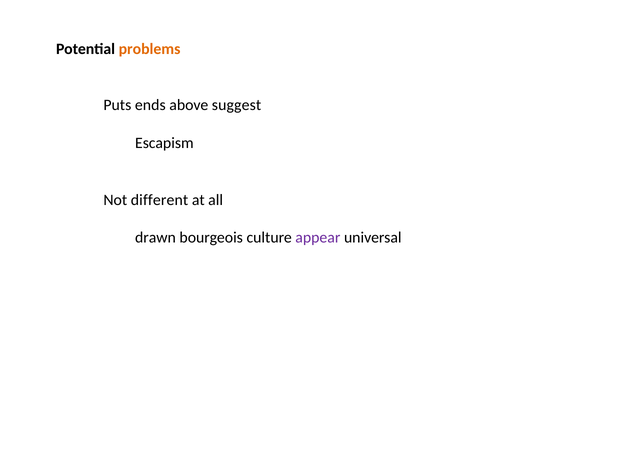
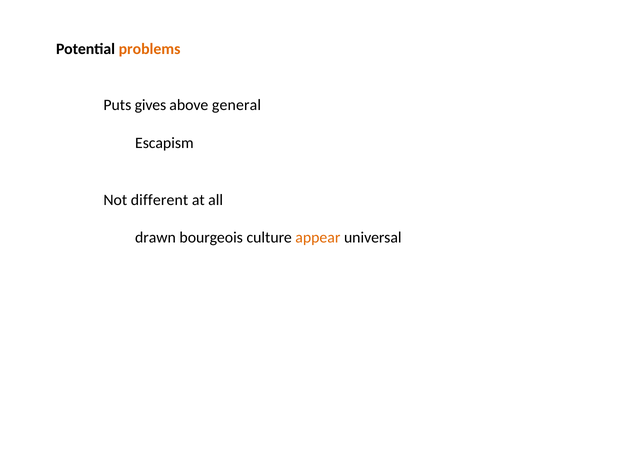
ends: ends -> gives
suggest: suggest -> general
appear colour: purple -> orange
